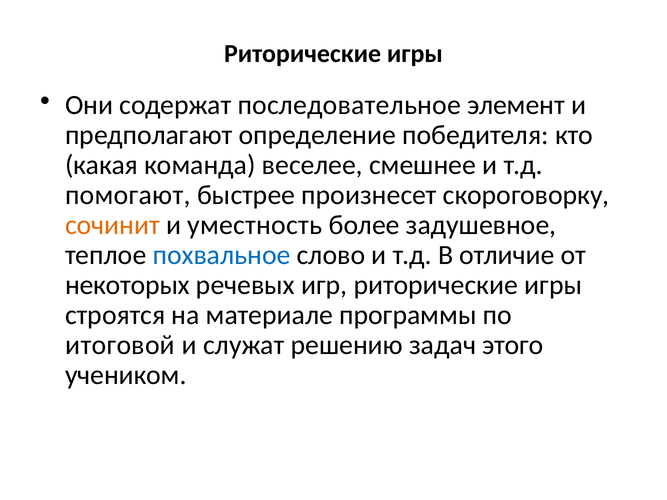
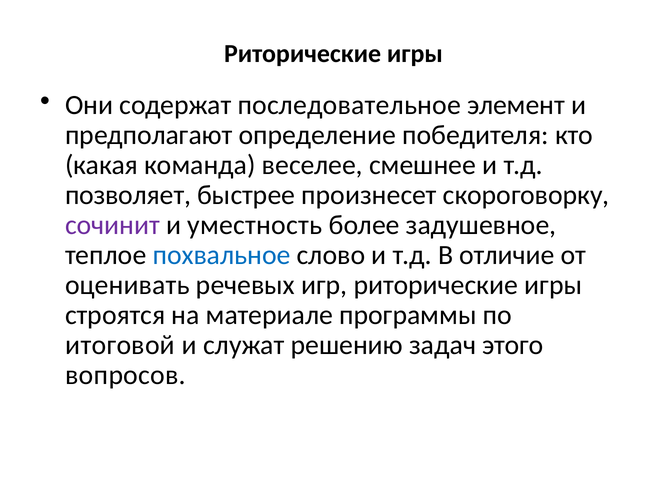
помогают: помогают -> позволяет
сочинит colour: orange -> purple
некоторых: некоторых -> оценивать
учеником: учеником -> вопросов
